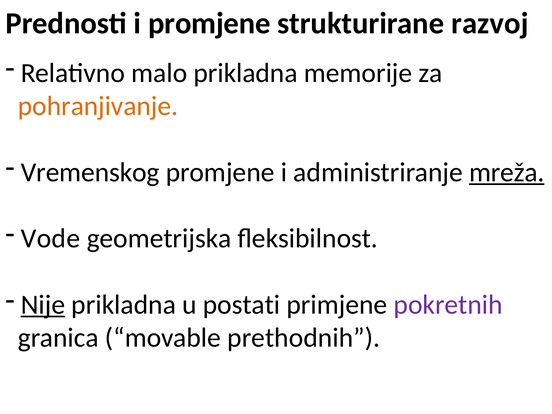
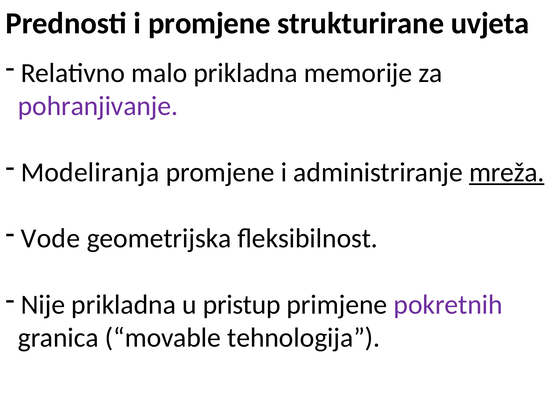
razvoj: razvoj -> uvjeta
pohranjivanje colour: orange -> purple
Vremenskog: Vremenskog -> Modeliranja
Nije underline: present -> none
postati: postati -> pristup
prethodnih: prethodnih -> tehnologija
